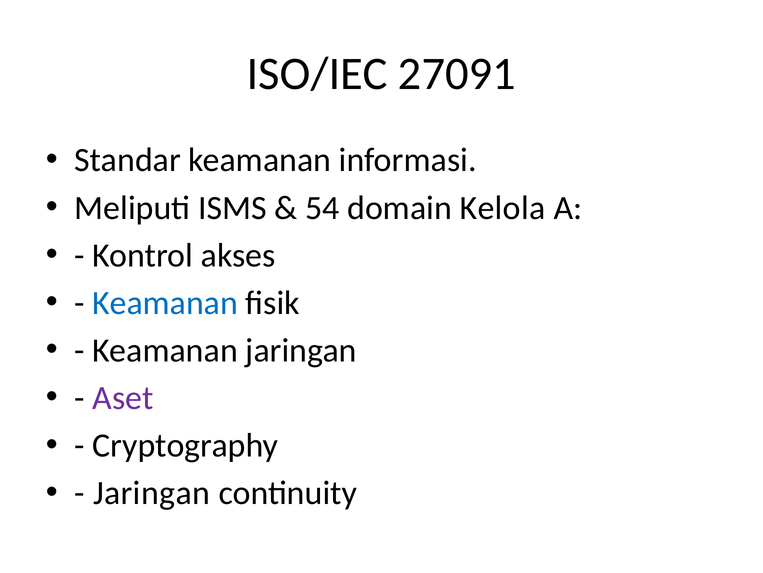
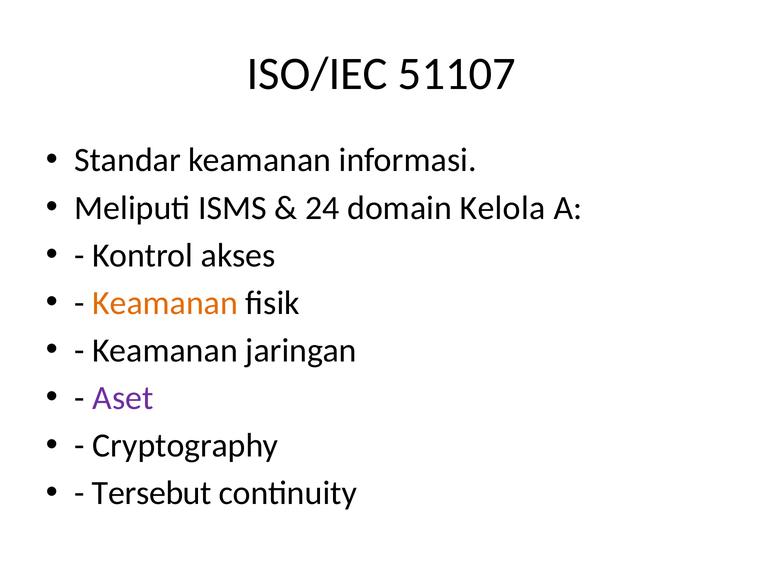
27091: 27091 -> 51107
54: 54 -> 24
Keamanan at (165, 303) colour: blue -> orange
Jaringan at (152, 493): Jaringan -> Tersebut
